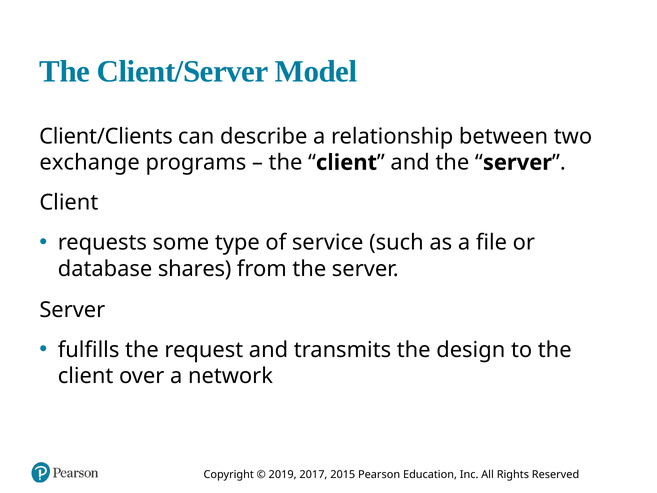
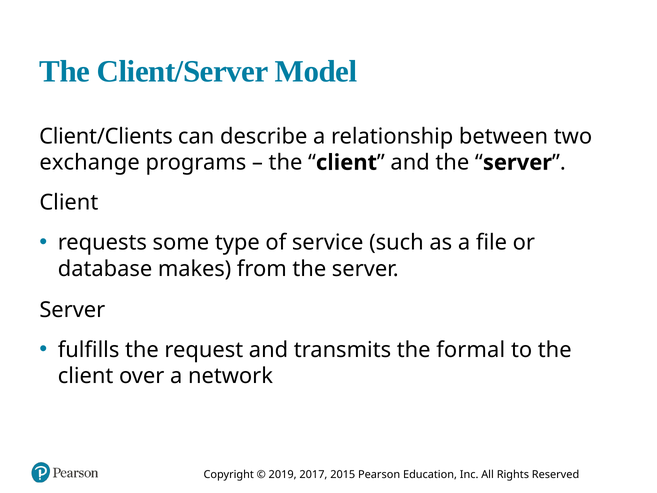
shares: shares -> makes
design: design -> formal
